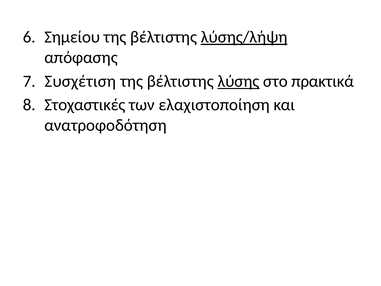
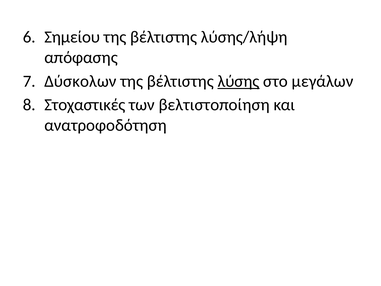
λύσης/λήψη underline: present -> none
Συσχέτιση: Συσχέτιση -> Δύσκολων
πρακτικά: πρακτικά -> μεγάλων
ελαχιστοποίηση: ελαχιστοποίηση -> βελτιστοποίηση
